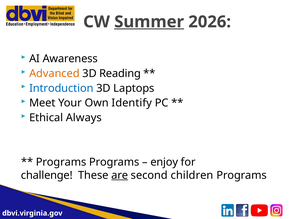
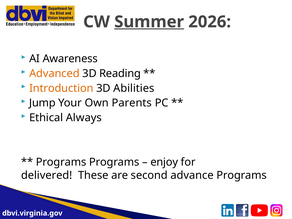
Introduction colour: blue -> orange
Laptops: Laptops -> Abilities
Meet: Meet -> Jump
Identify: Identify -> Parents
challenge: challenge -> delivered
are underline: present -> none
children: children -> advance
